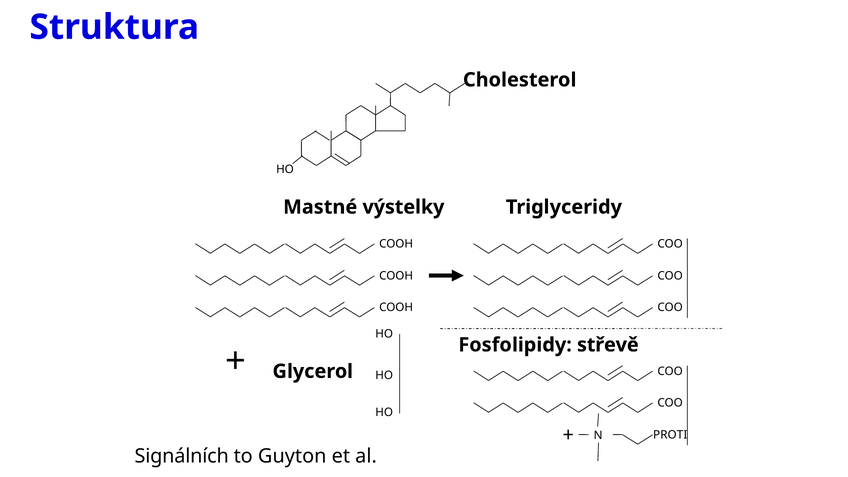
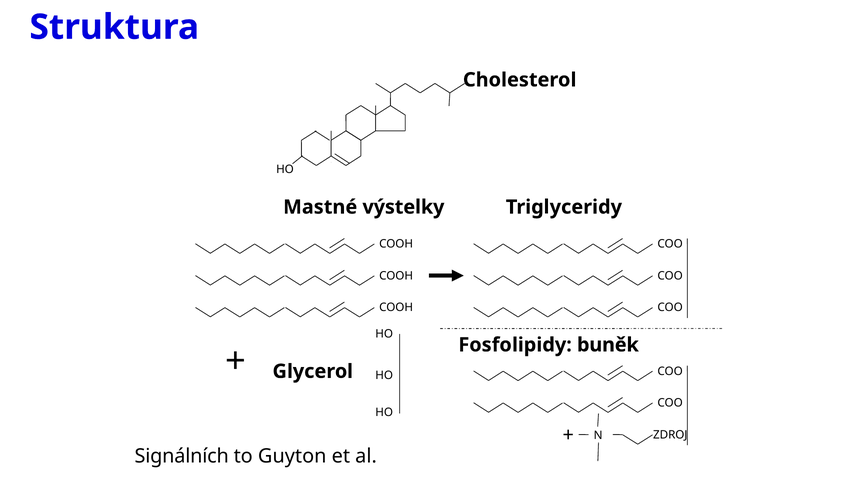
střevě: střevě -> buněk
PROTI: PROTI -> ZDROJ
